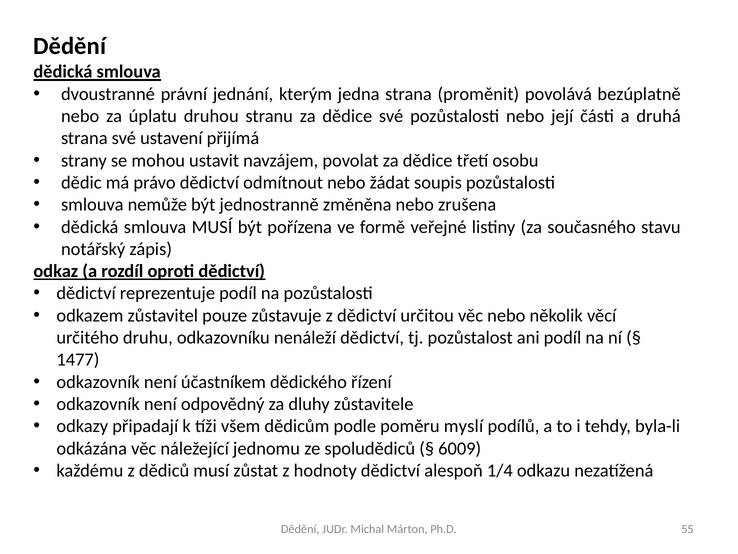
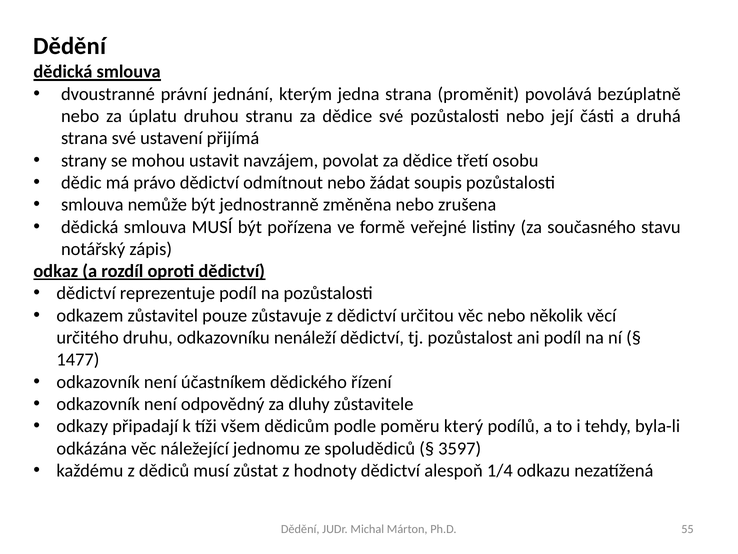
myslí: myslí -> který
6009: 6009 -> 3597
